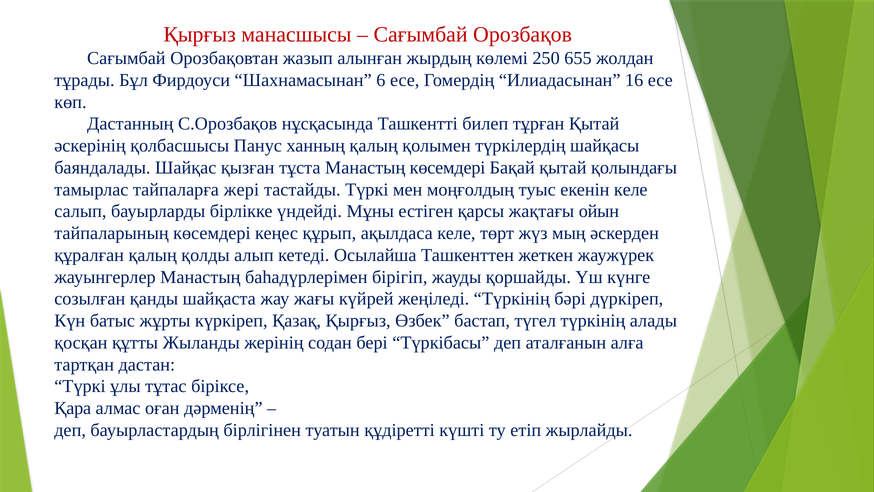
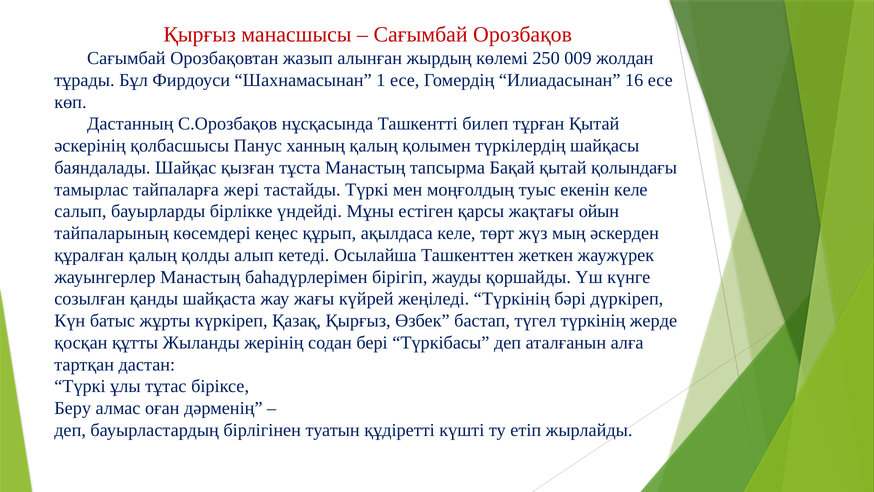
655: 655 -> 009
6: 6 -> 1
Манастың көсемдері: көсемдері -> тапсырма
алады: алады -> жерде
Қара: Қара -> Беру
